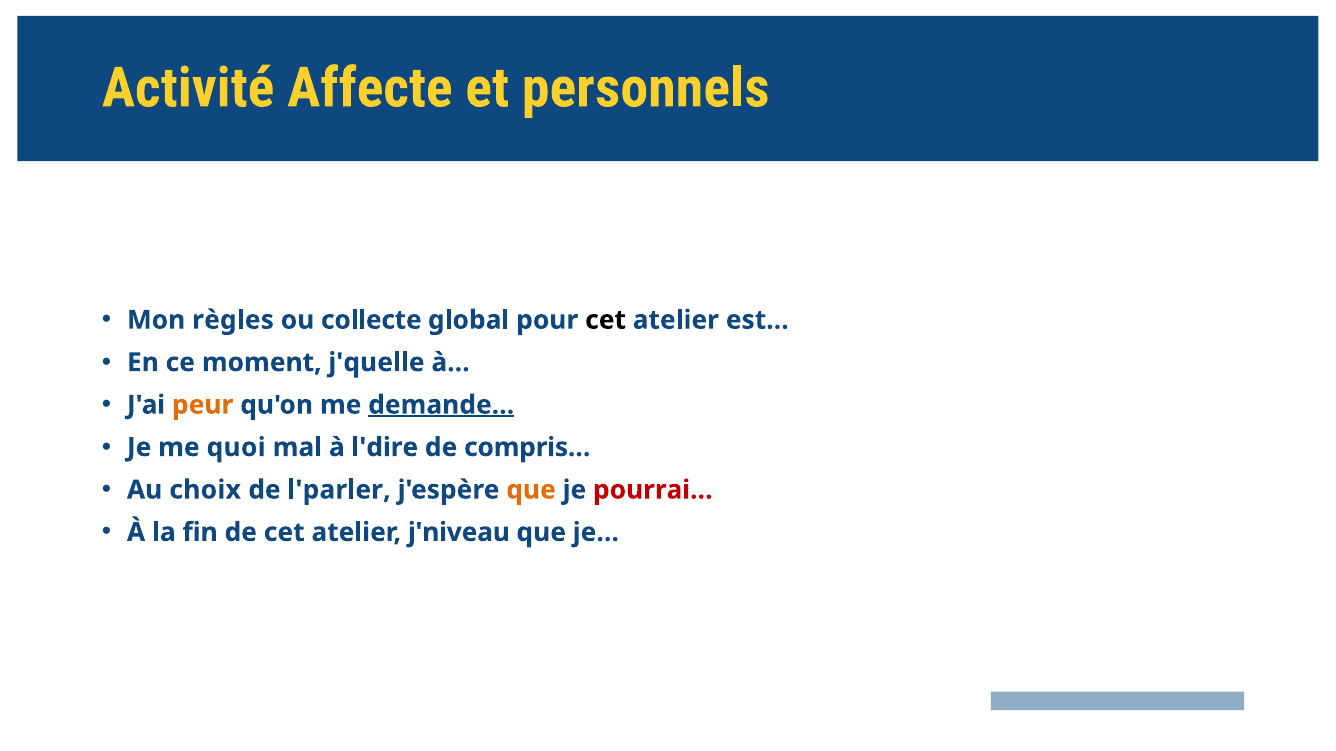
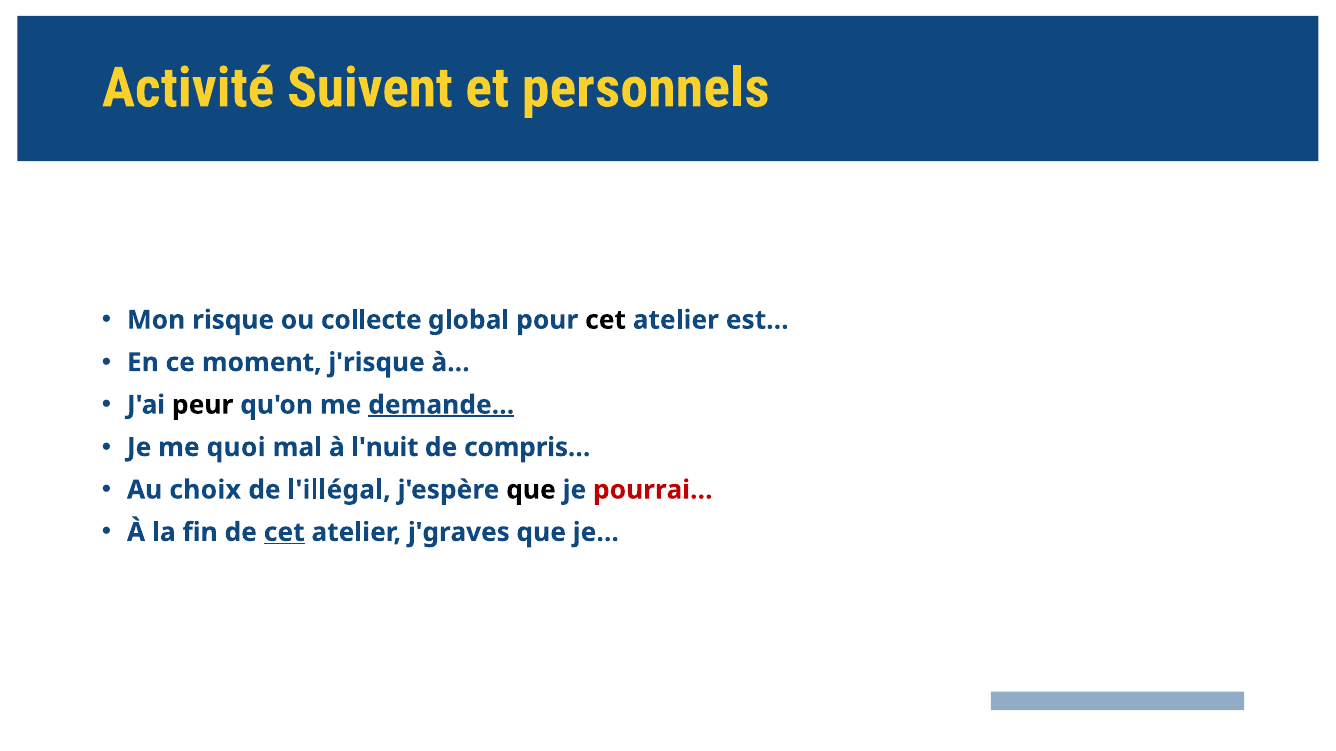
Affecte: Affecte -> Suivent
règles: règles -> risque
j'quelle: j'quelle -> j'risque
peur colour: orange -> black
l'dire: l'dire -> l'nuit
l'parler: l'parler -> l'illégal
que at (531, 490) colour: orange -> black
cet at (284, 533) underline: none -> present
j'niveau: j'niveau -> j'graves
